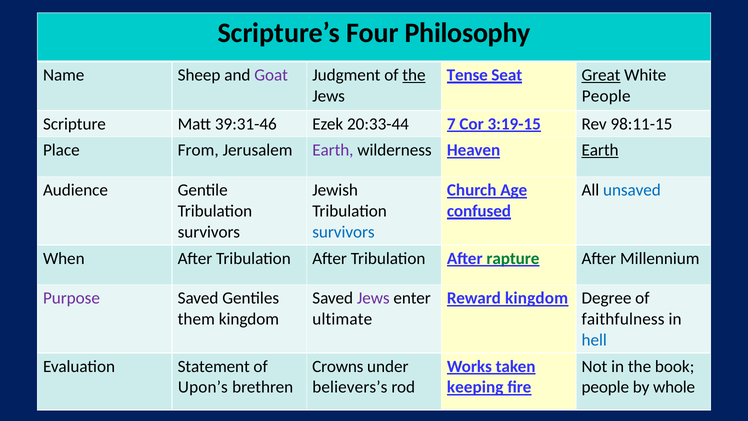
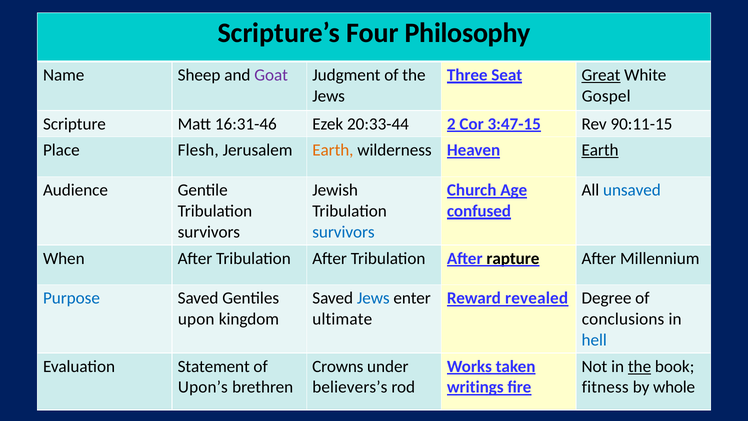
the at (414, 75) underline: present -> none
Tense: Tense -> Three
People at (606, 96): People -> Gospel
39:31-46: 39:31-46 -> 16:31-46
7: 7 -> 2
3:19-15: 3:19-15 -> 3:47-15
98:11-15: 98:11-15 -> 90:11-15
From: From -> Flesh
Earth at (333, 150) colour: purple -> orange
rapture colour: green -> black
Purpose colour: purple -> blue
Jews at (373, 298) colour: purple -> blue
Reward kingdom: kingdom -> revealed
them: them -> upon
faithfulness: faithfulness -> conclusions
the at (640, 366) underline: none -> present
keeping: keeping -> writings
people at (605, 387): people -> fitness
